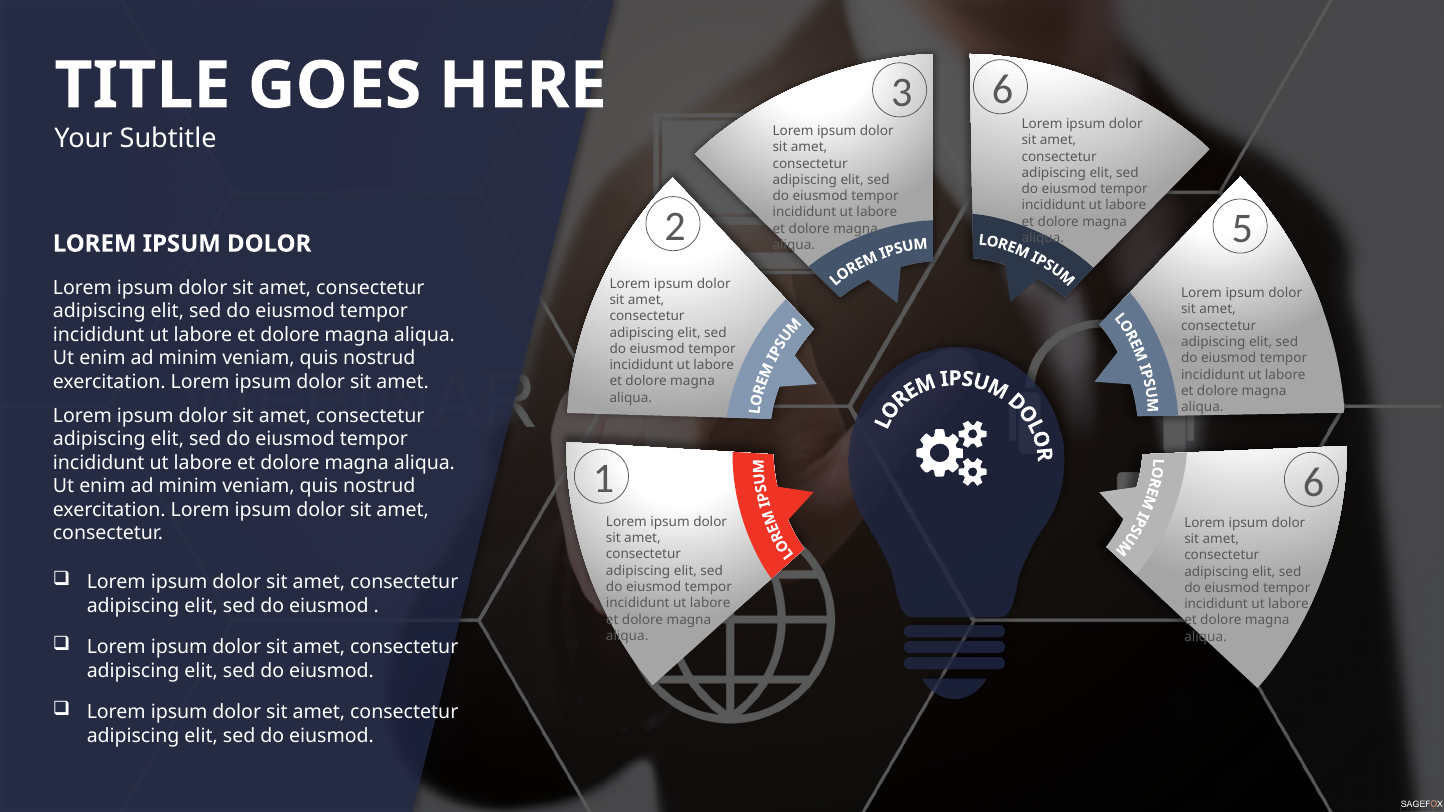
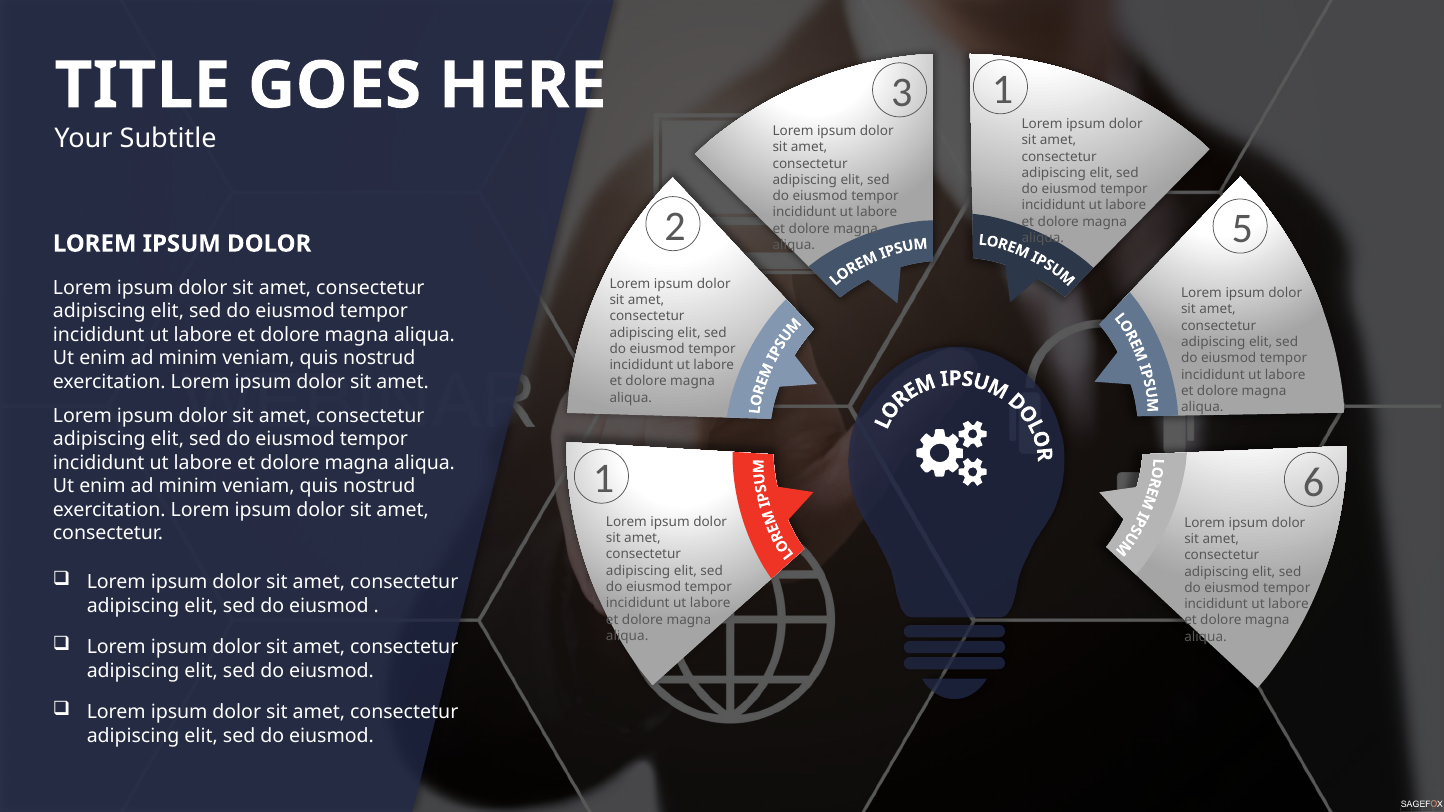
6 at (1003, 90): 6 -> 1
